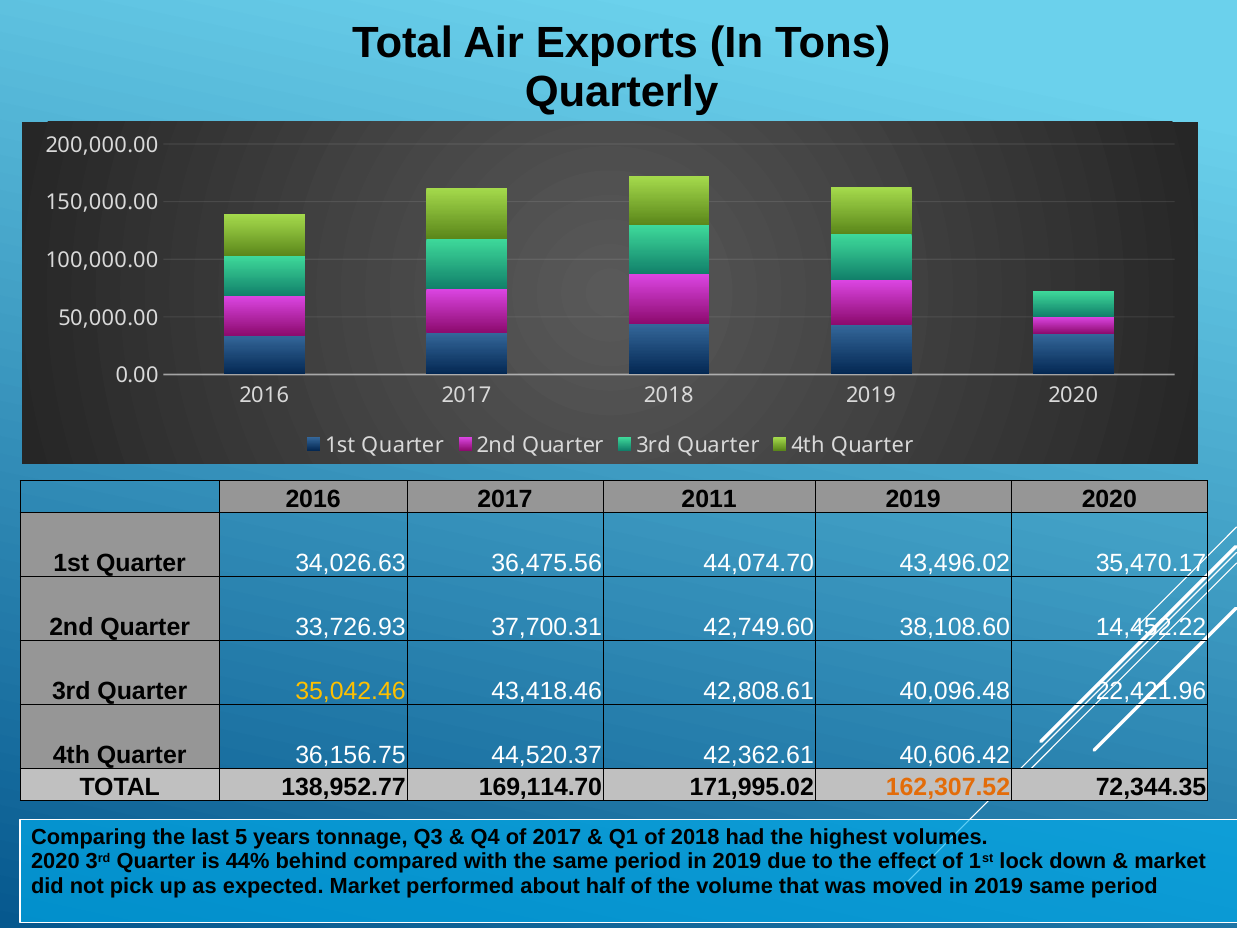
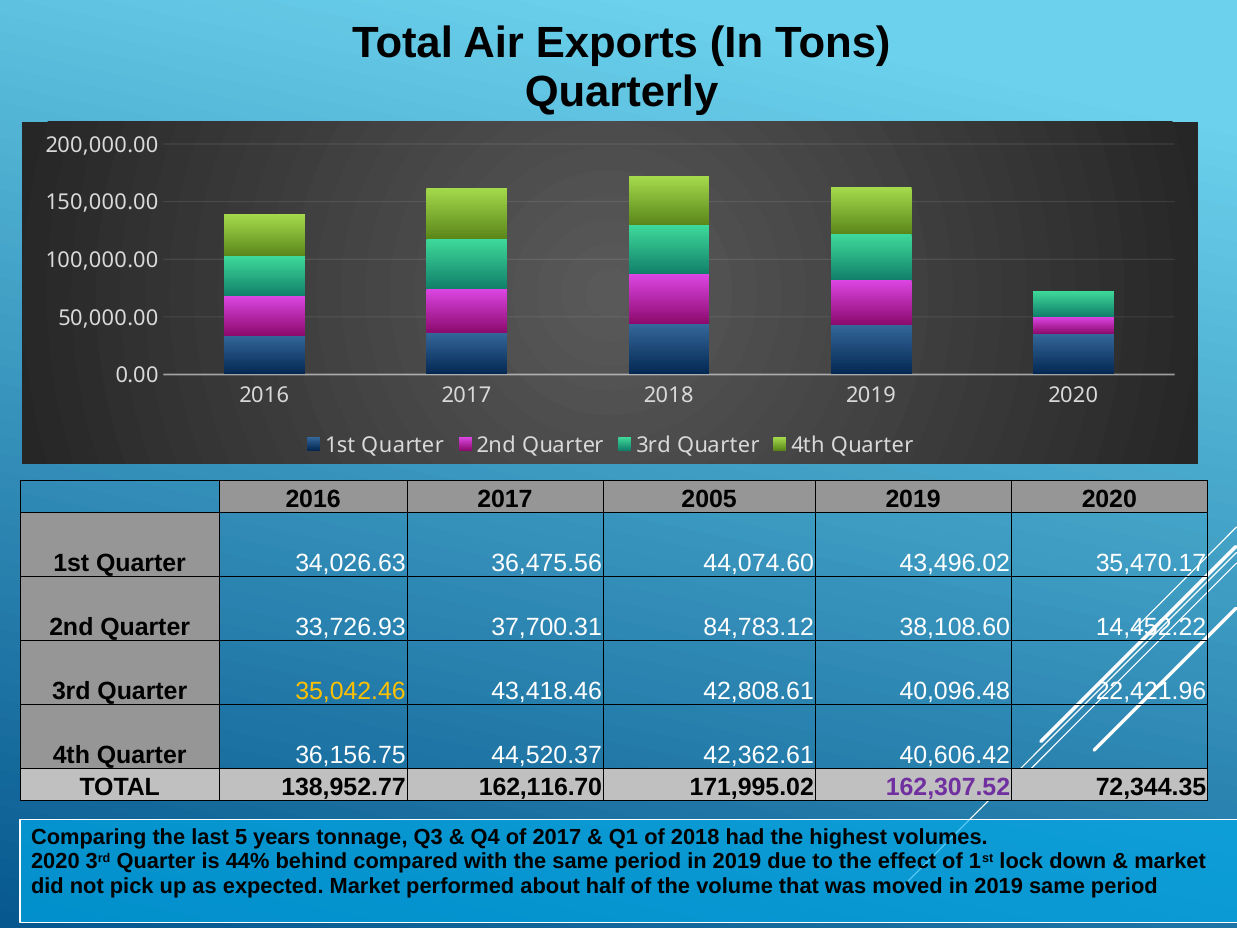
2011: 2011 -> 2005
44,074.70: 44,074.70 -> 44,074.60
42,749.60: 42,749.60 -> 84,783.12
169,114.70: 169,114.70 -> 162,116.70
162,307.52 colour: orange -> purple
